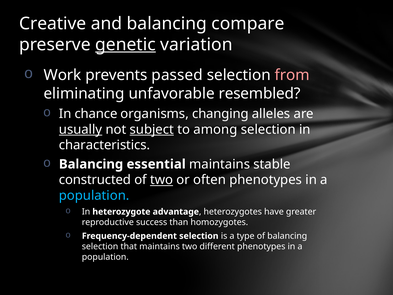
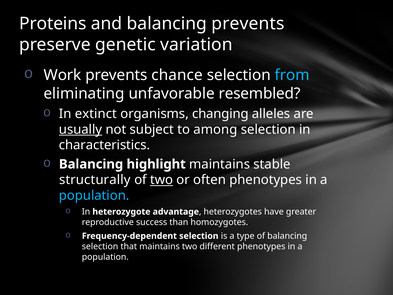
Creative: Creative -> Proteins
balancing compare: compare -> prevents
genetic underline: present -> none
passed: passed -> chance
from colour: pink -> light blue
chance: chance -> extinct
subject underline: present -> none
essential: essential -> highlight
constructed: constructed -> structurally
